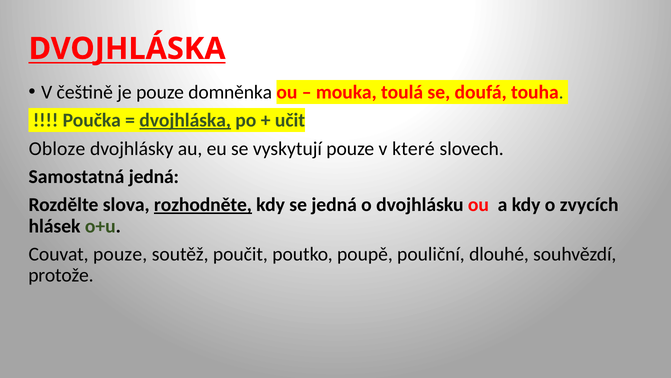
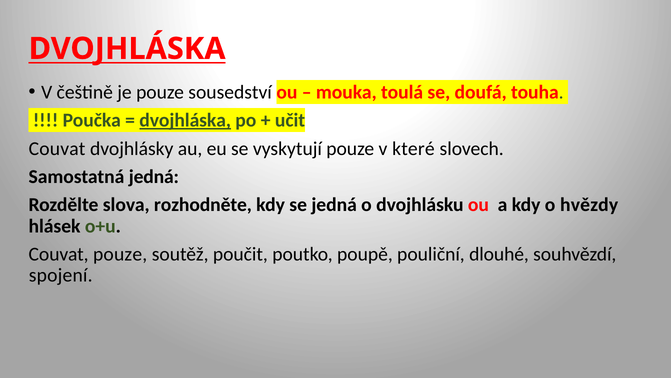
domněnka: domněnka -> sousedství
Obloze at (57, 148): Obloze -> Couvat
rozhodněte underline: present -> none
zvycích: zvycích -> hvězdy
protože: protože -> spojení
